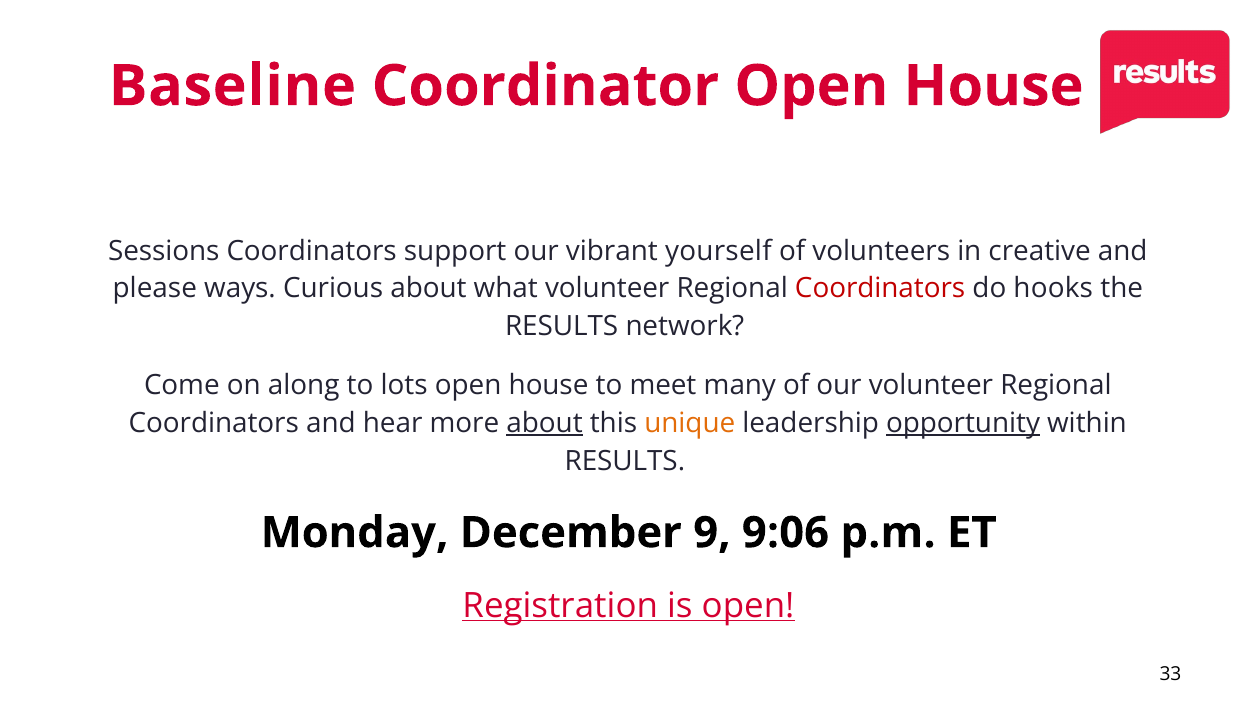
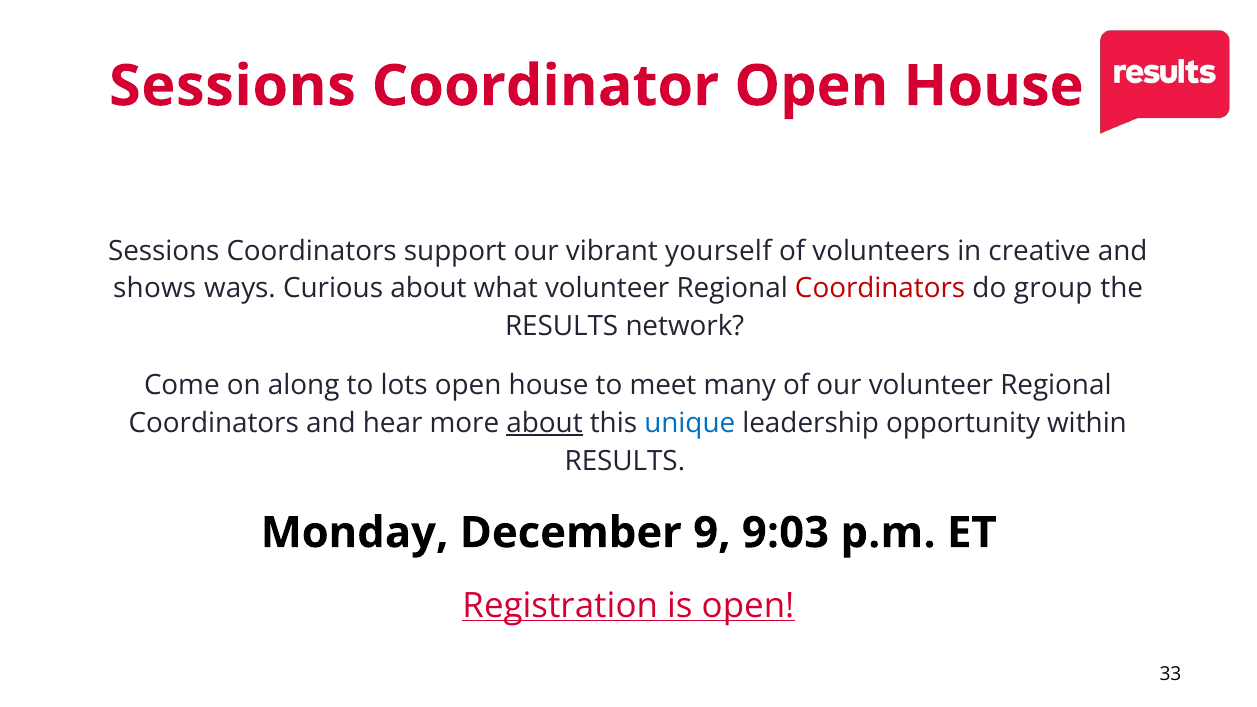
Baseline at (232, 86): Baseline -> Sessions
please: please -> shows
hooks: hooks -> group
unique colour: orange -> blue
opportunity underline: present -> none
9:06: 9:06 -> 9:03
